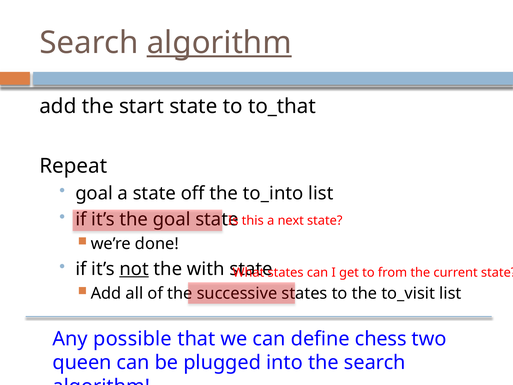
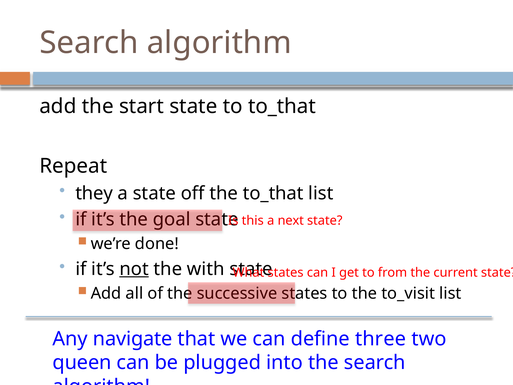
algorithm at (219, 43) underline: present -> none
goal at (94, 193): goal -> they
the to_into: to_into -> to_that
possible: possible -> navigate
chess: chess -> three
